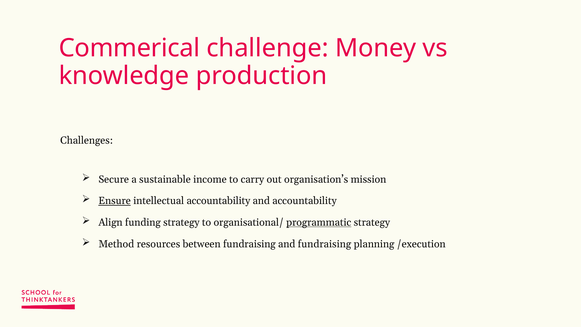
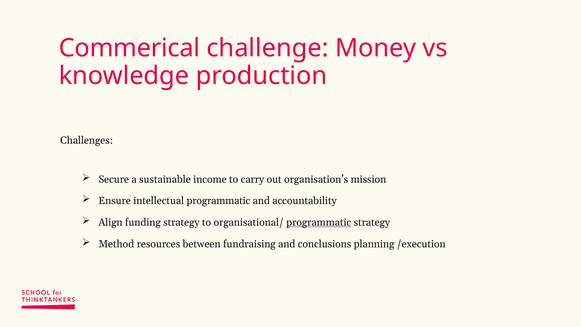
Ensure underline: present -> none
intellectual accountability: accountability -> programmatic
and fundraising: fundraising -> conclusions
